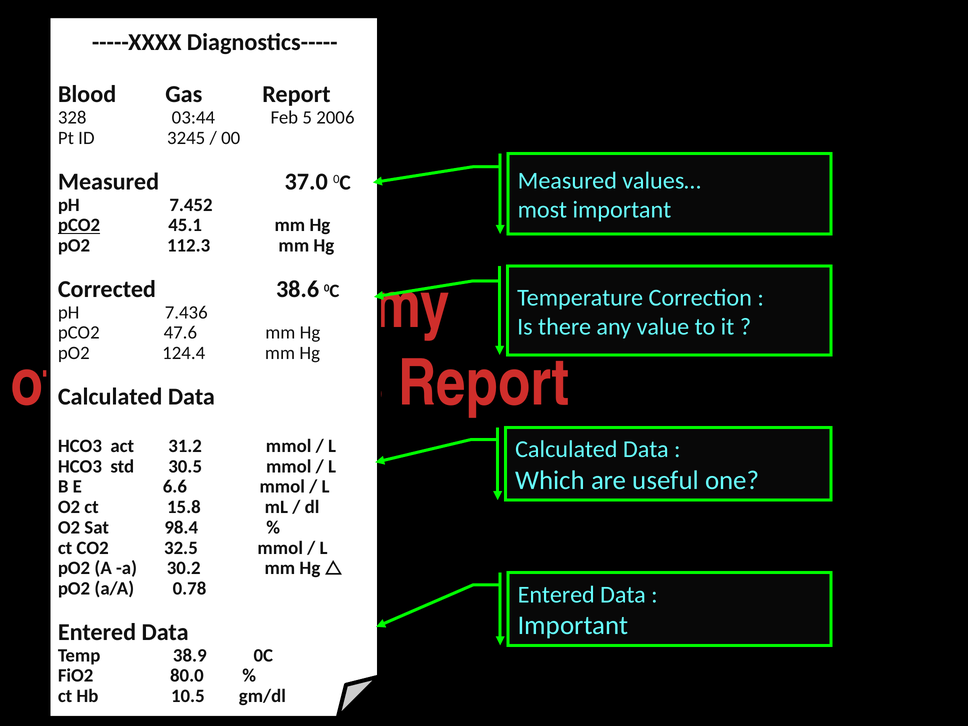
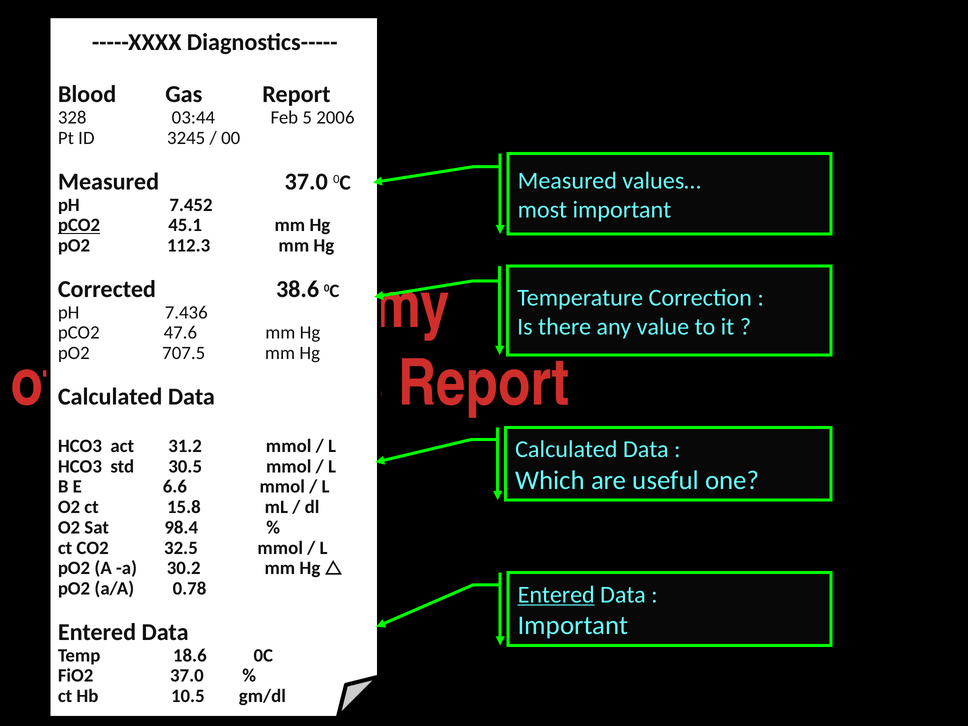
124.4: 124.4 -> 707.5
Entered at (556, 595) underline: none -> present
38.9: 38.9 -> 18.6
FiO2 80.0: 80.0 -> 37.0
